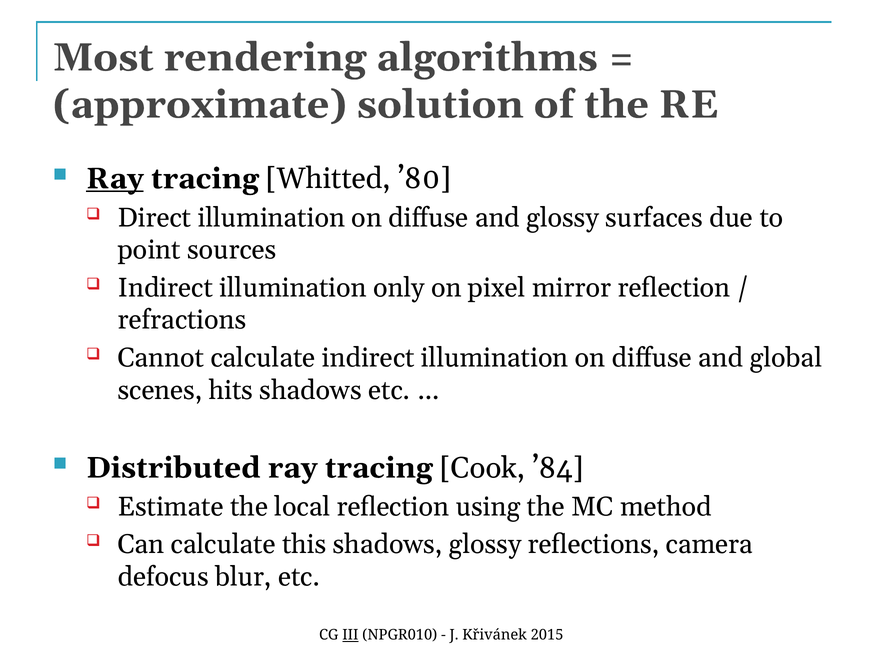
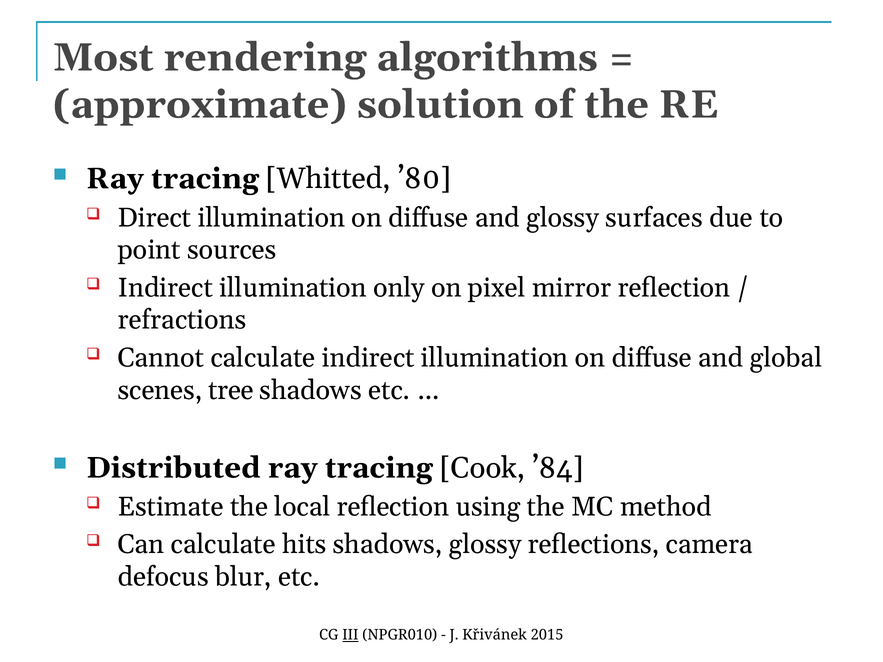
Ray at (115, 179) underline: present -> none
hits: hits -> tree
this: this -> hits
